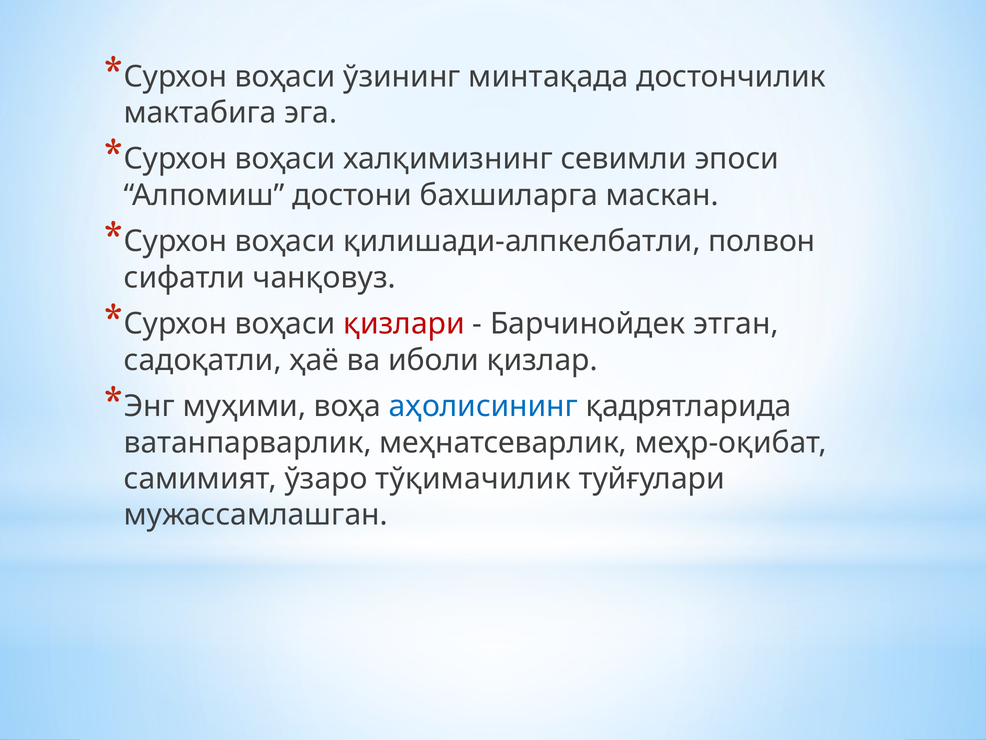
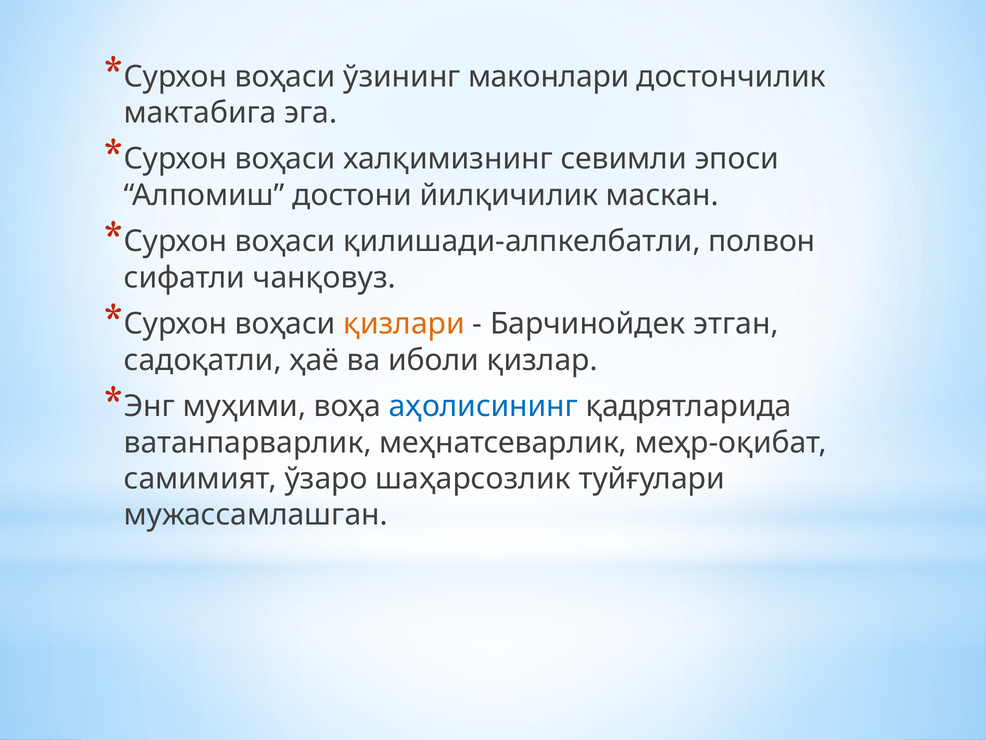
минтақада: минтақада -> маконлари
бахшиларга: бахшиларга -> йилқичилик
қизлари colour: red -> orange
тўқимачилик: тўқимачилик -> шаҳарсозлик
